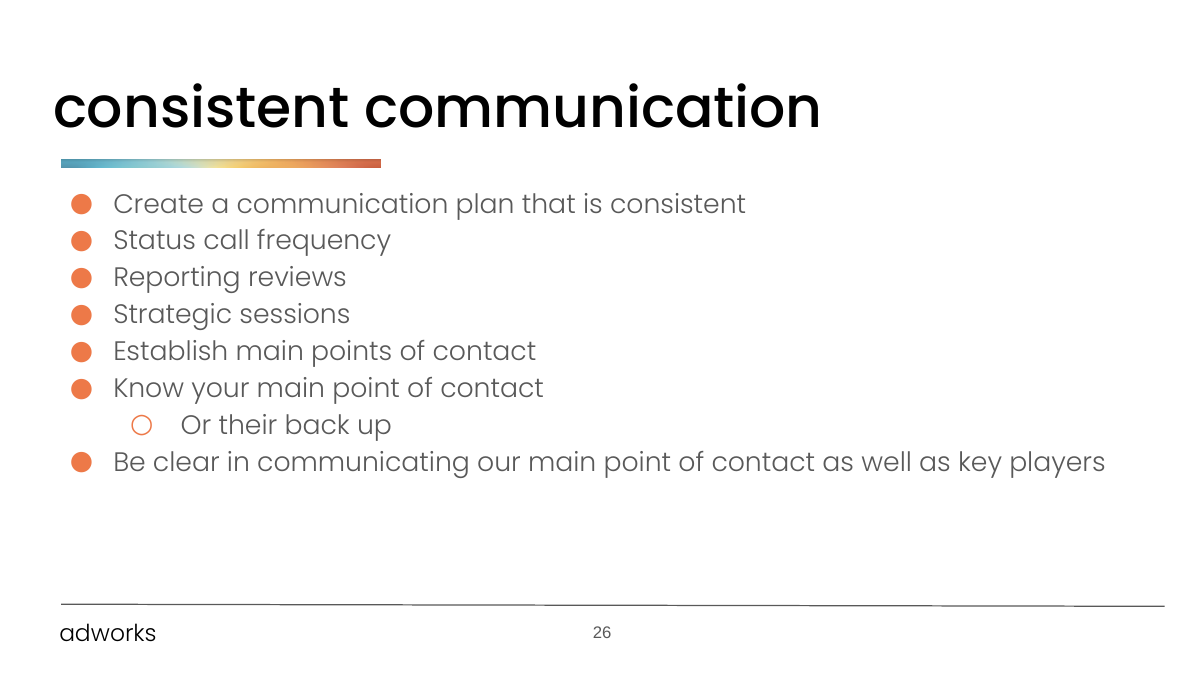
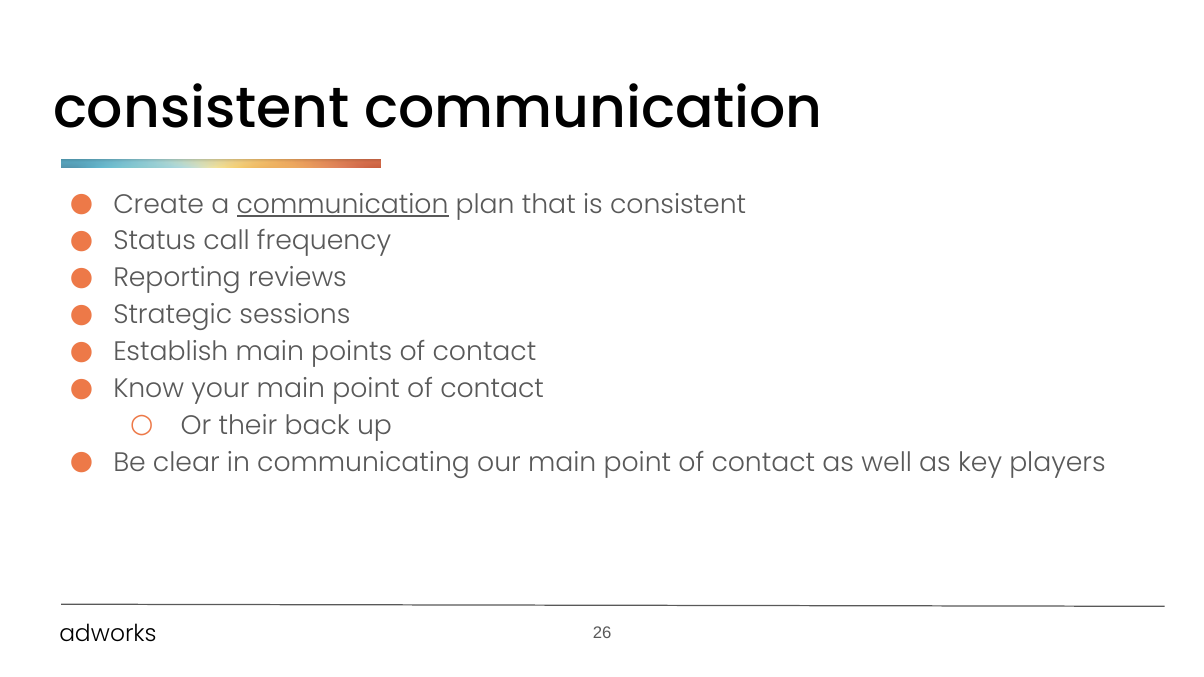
communication at (343, 204) underline: none -> present
